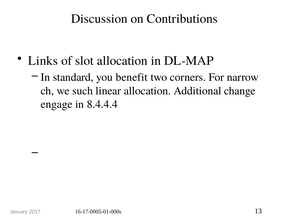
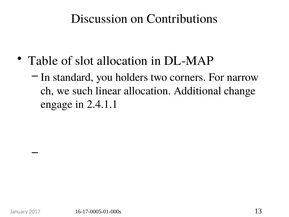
Links: Links -> Table
benefit: benefit -> holders
8.4.4.4: 8.4.4.4 -> 2.4.1.1
